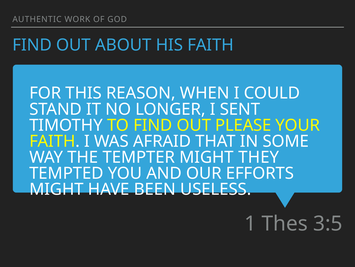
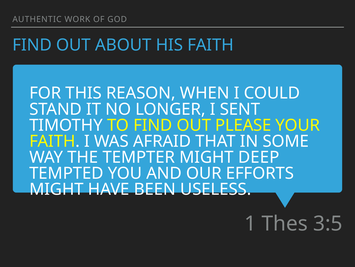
THEY: THEY -> DEEP
